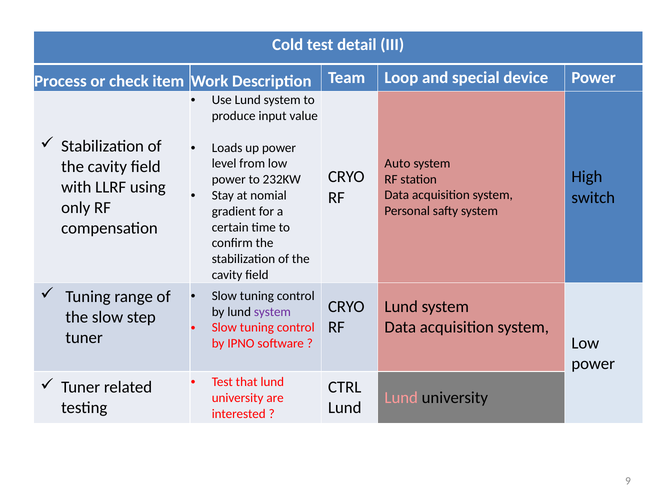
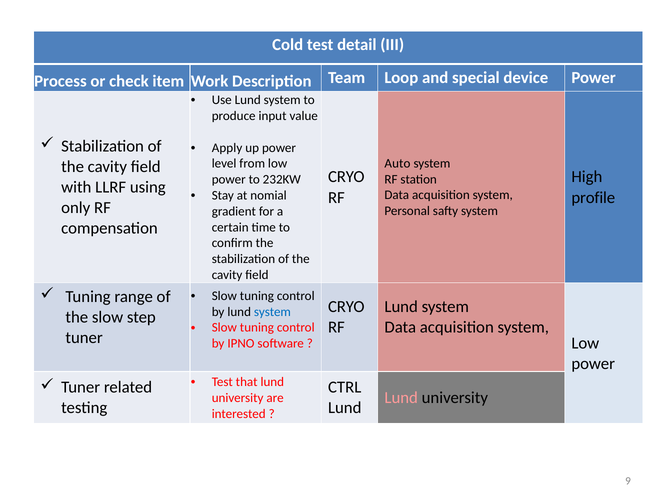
Loads: Loads -> Apply
switch: switch -> profile
system at (272, 311) colour: purple -> blue
